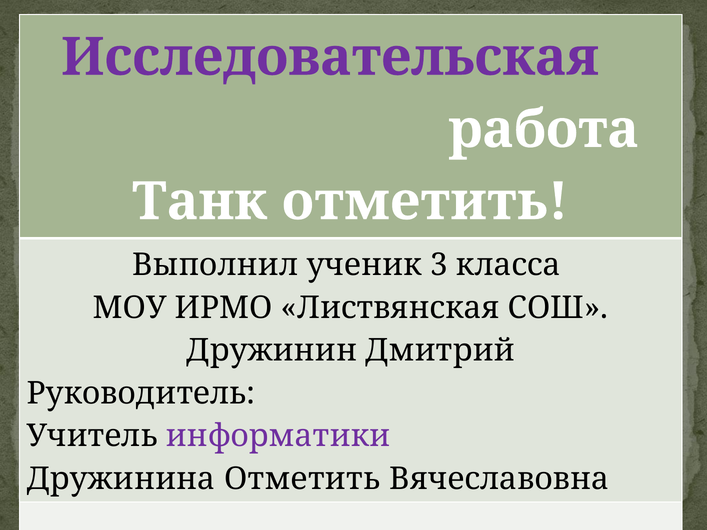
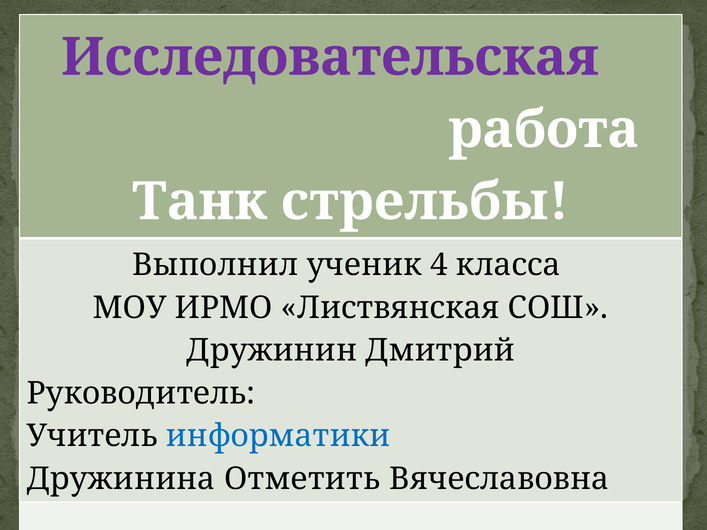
Танк отметить: отметить -> стрельбы
3: 3 -> 4
информатики colour: purple -> blue
